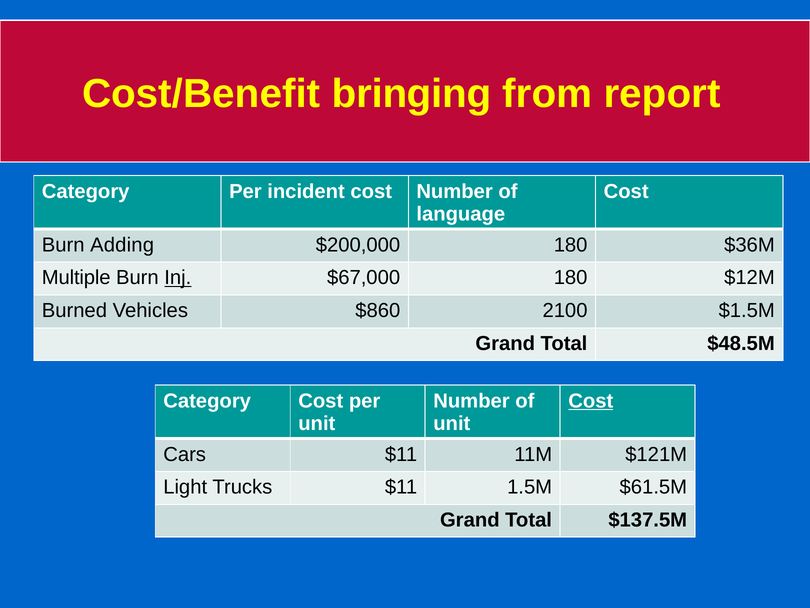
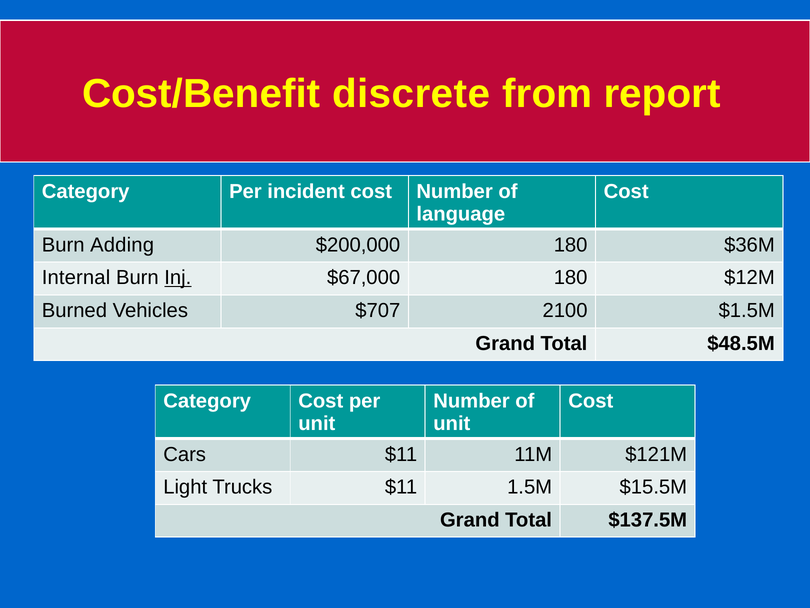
bringing: bringing -> discrete
Multiple: Multiple -> Internal
$860: $860 -> $707
Cost at (591, 400) underline: present -> none
$61.5M: $61.5M -> $15.5M
